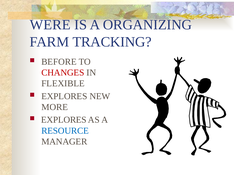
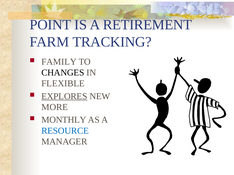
WERE: WERE -> POINT
ORGANIZING: ORGANIZING -> RETIREMENT
BEFORE: BEFORE -> FAMILY
CHANGES colour: red -> black
EXPLORES at (64, 96) underline: none -> present
EXPLORES at (64, 120): EXPLORES -> MONTHLY
